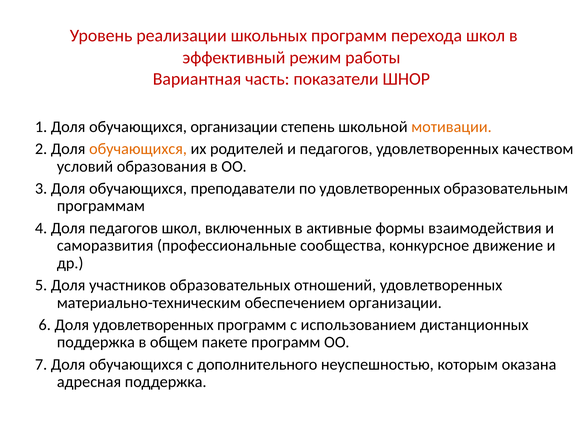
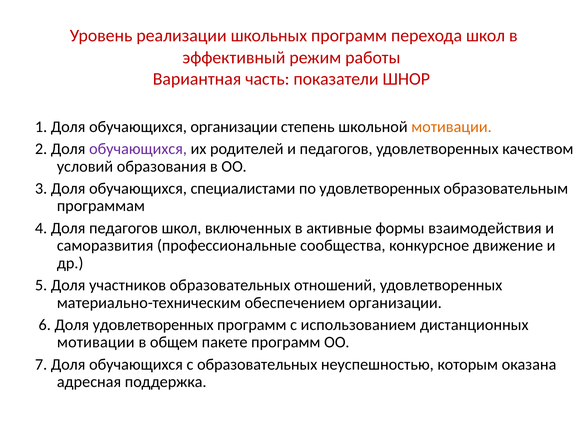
обучающихся at (138, 149) colour: orange -> purple
преподаватели: преподаватели -> специалистами
поддержка at (96, 342): поддержка -> мотивации
с дополнительного: дополнительного -> образовательных
